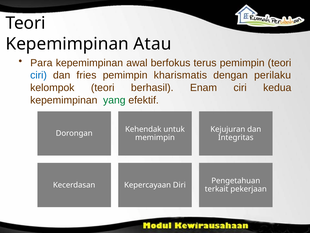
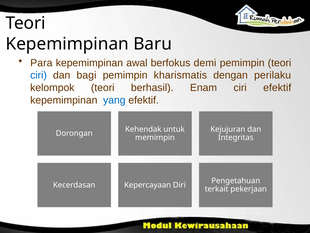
Atau: Atau -> Baru
terus: terus -> demi
fries: fries -> bagi
ciri kedua: kedua -> efektif
yang colour: green -> blue
